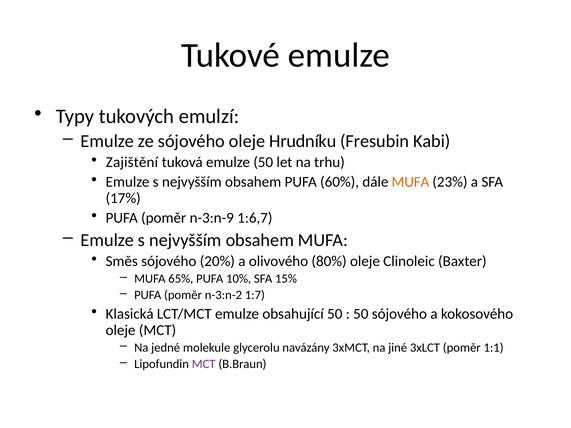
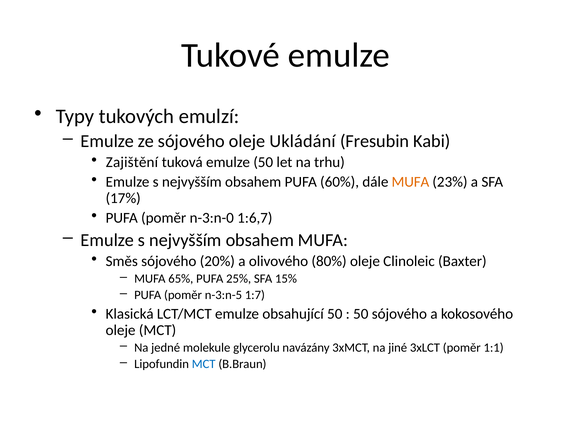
Hrudníku: Hrudníku -> Ukládání
n-3:n-9: n-3:n-9 -> n-3:n-0
10%: 10% -> 25%
n-3:n-2: n-3:n-2 -> n-3:n-5
MCT at (204, 364) colour: purple -> blue
